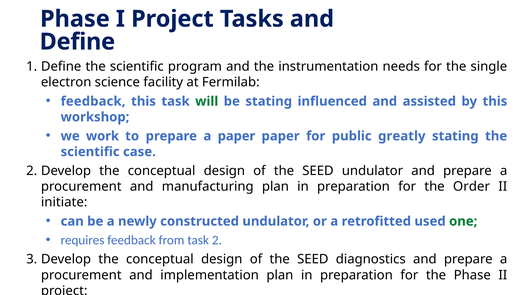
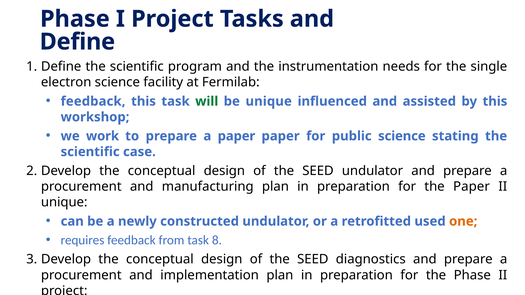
be stating: stating -> unique
public greatly: greatly -> science
the Order: Order -> Paper
initiate at (64, 202): initiate -> unique
one colour: green -> orange
task 2: 2 -> 8
